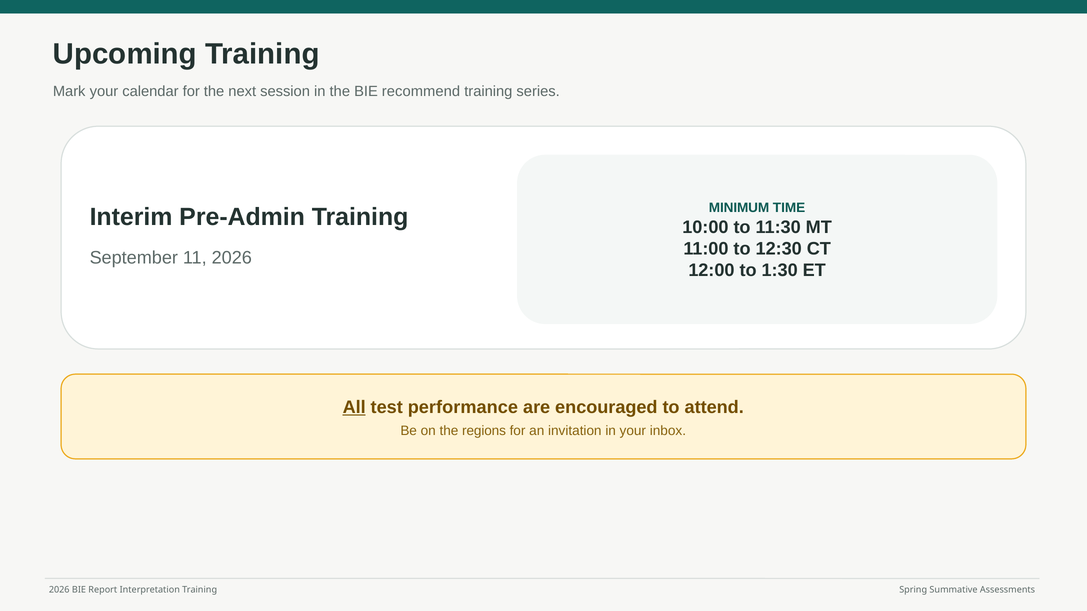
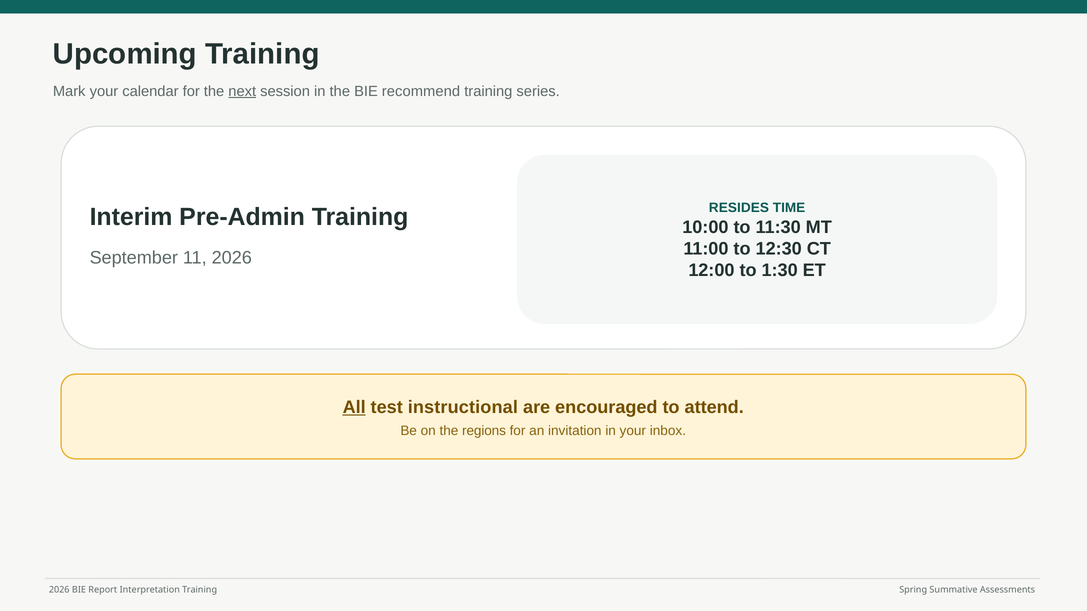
next underline: none -> present
MINIMUM: MINIMUM -> RESIDES
performance: performance -> instructional
